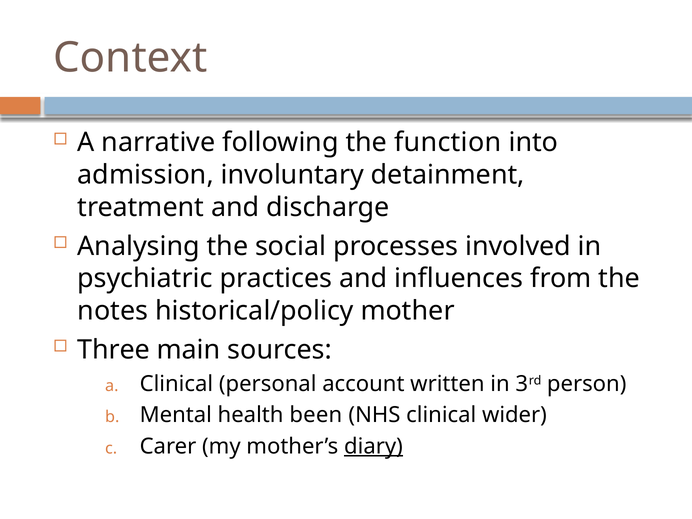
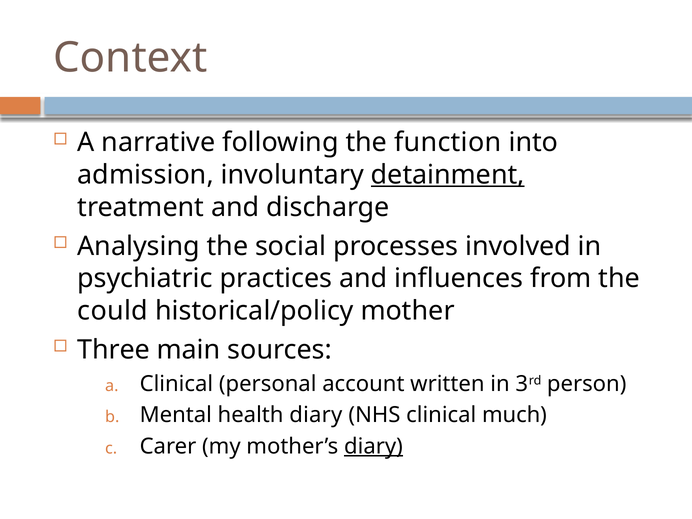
detainment underline: none -> present
notes: notes -> could
health been: been -> diary
wider: wider -> much
